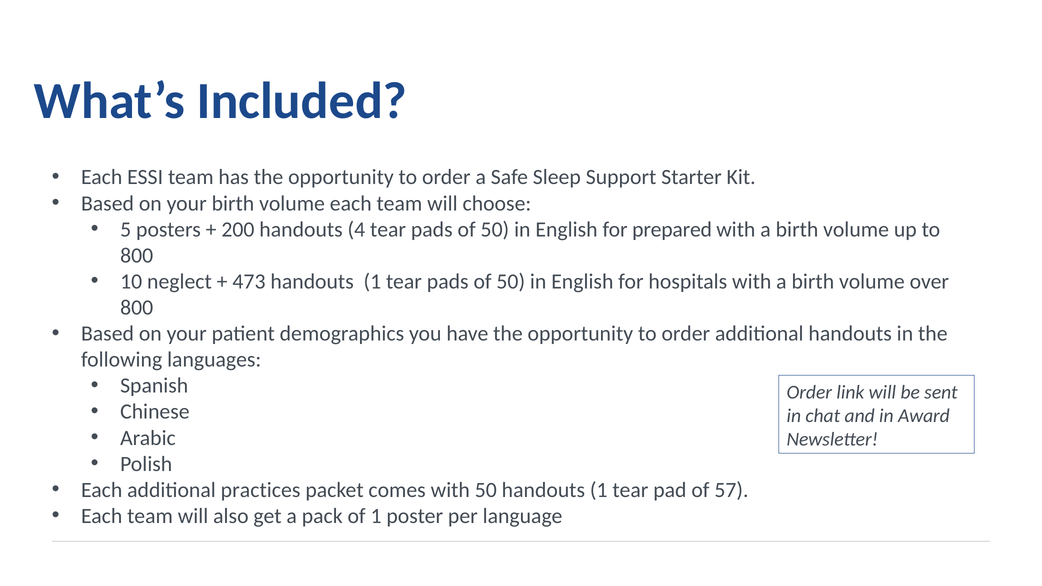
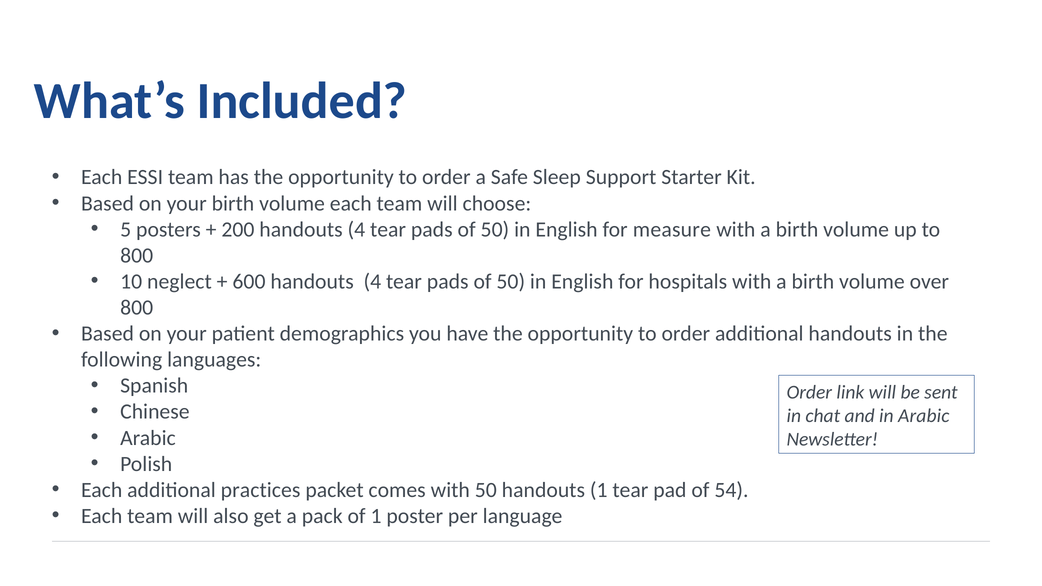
prepared: prepared -> measure
473: 473 -> 600
1 at (372, 282): 1 -> 4
in Award: Award -> Arabic
57: 57 -> 54
